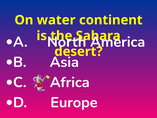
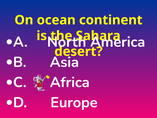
water: water -> ocean
